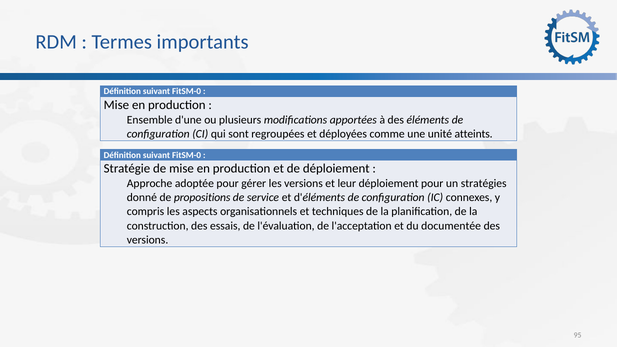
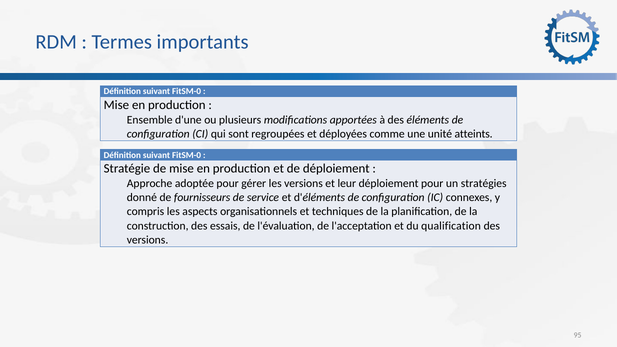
propositions: propositions -> fournisseurs
documentée: documentée -> qualification
